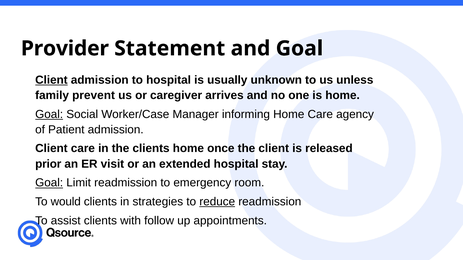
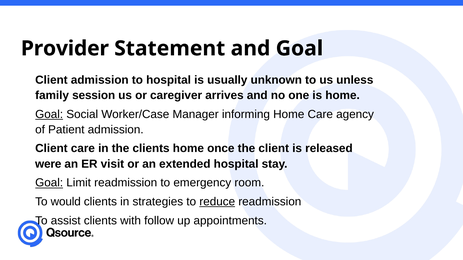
Client at (51, 80) underline: present -> none
prevent: prevent -> session
prior: prior -> were
